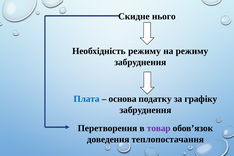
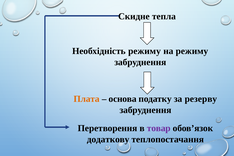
нього: нього -> тепла
Плата colour: blue -> orange
графіку: графіку -> резерву
доведення: доведення -> додаткову
